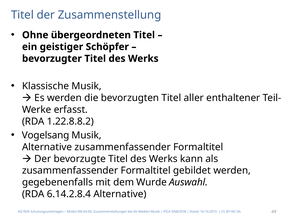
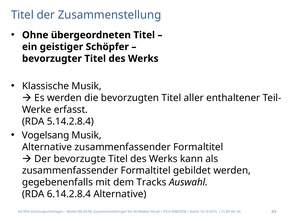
1.22.8.8.2: 1.22.8.8.2 -> 5.14.2.8.4
Wurde: Wurde -> Tracks
